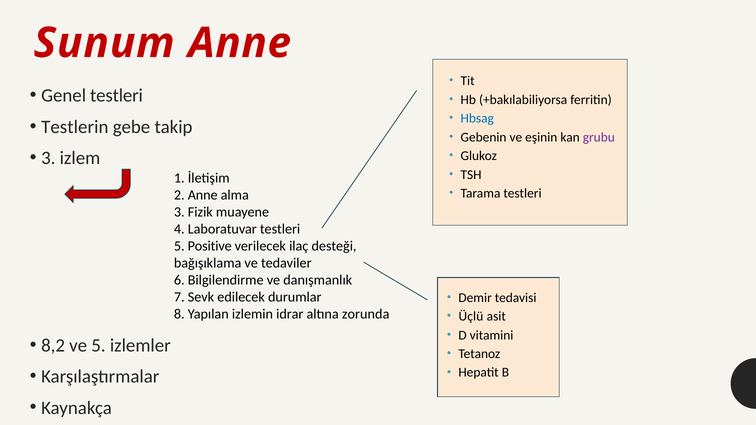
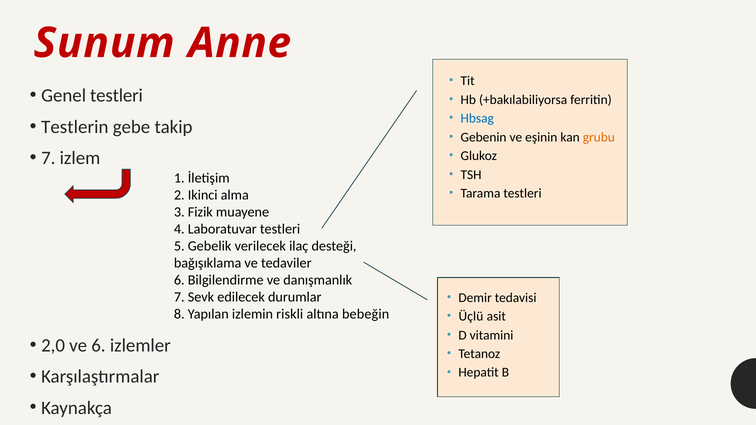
grubu colour: purple -> orange
3 at (48, 158): 3 -> 7
2 Anne: Anne -> Ikinci
Positive: Positive -> Gebelik
idrar: idrar -> riskli
zorunda: zorunda -> bebeğin
8,2: 8,2 -> 2,0
ve 5: 5 -> 6
